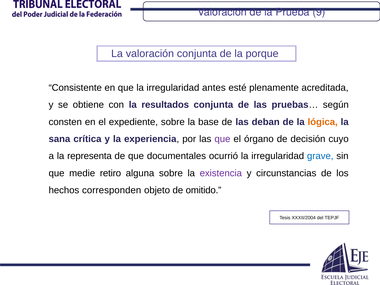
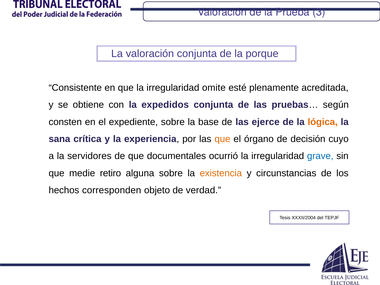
9: 9 -> 3
antes: antes -> omite
resultados: resultados -> expedidos
deban: deban -> ejerce
que at (222, 139) colour: purple -> orange
representa: representa -> servidores
existencia colour: purple -> orange
omitido: omitido -> verdad
